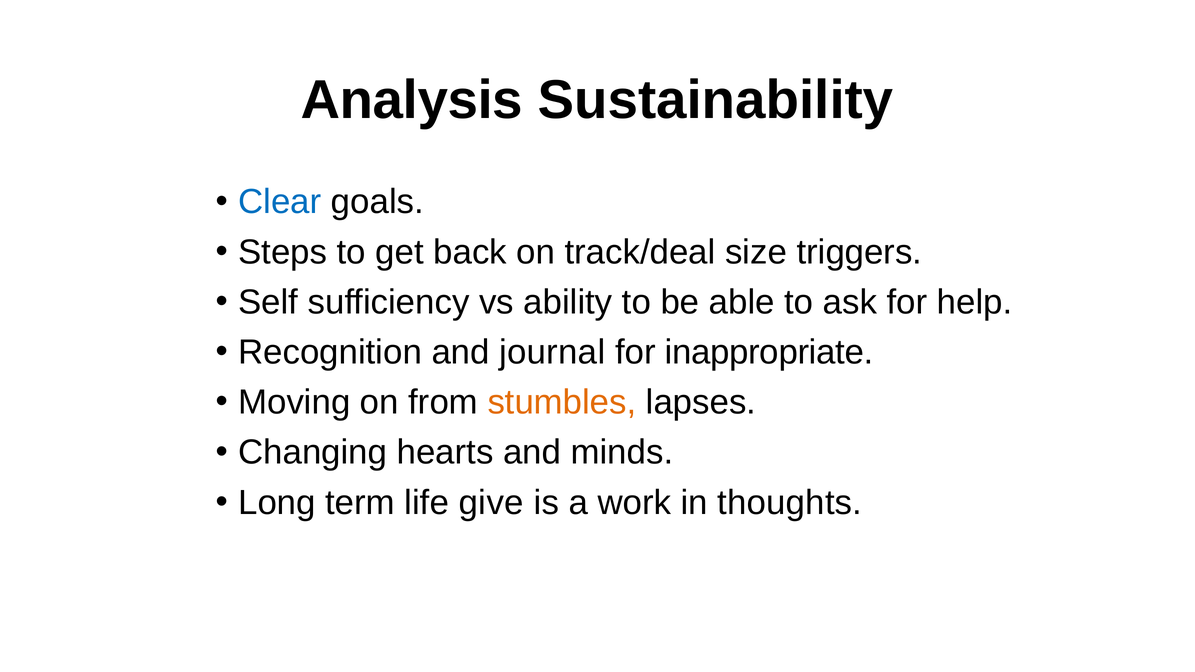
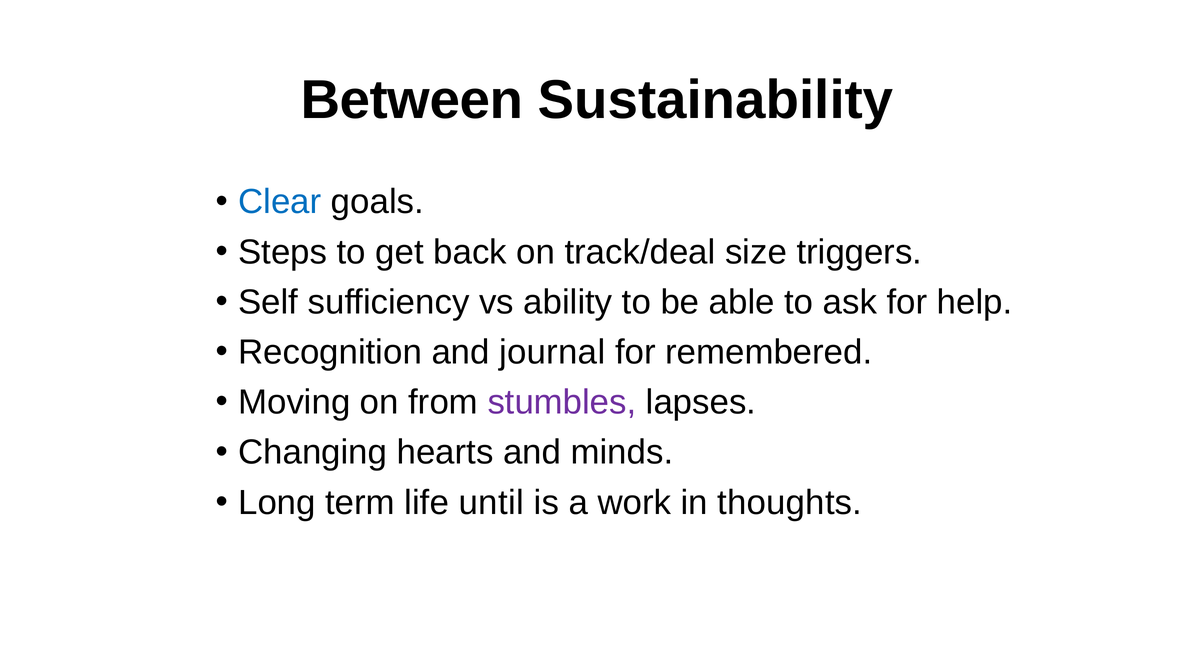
Analysis: Analysis -> Between
inappropriate: inappropriate -> remembered
stumbles colour: orange -> purple
give: give -> until
